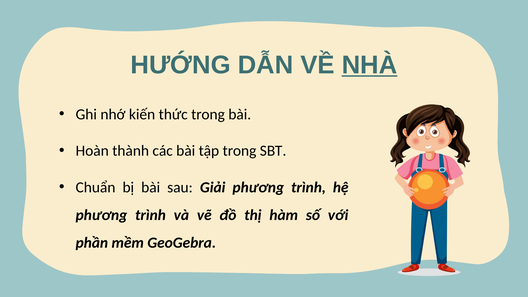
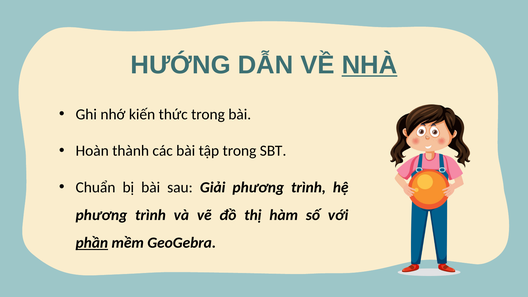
phần underline: none -> present
